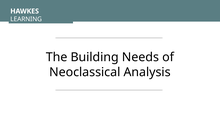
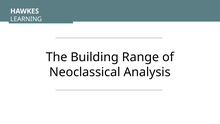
Needs: Needs -> Range
